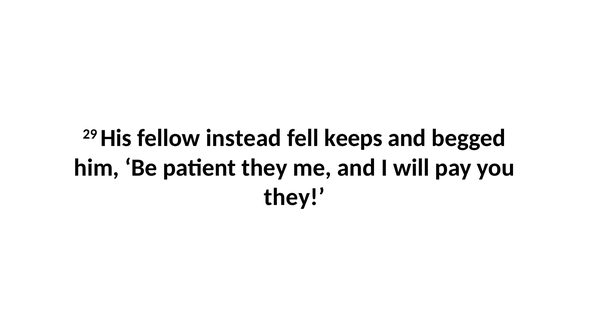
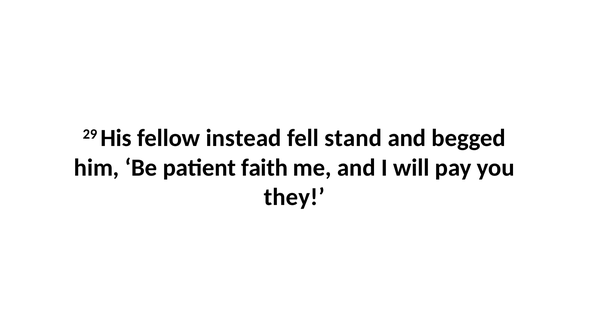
keeps: keeps -> stand
patient they: they -> faith
